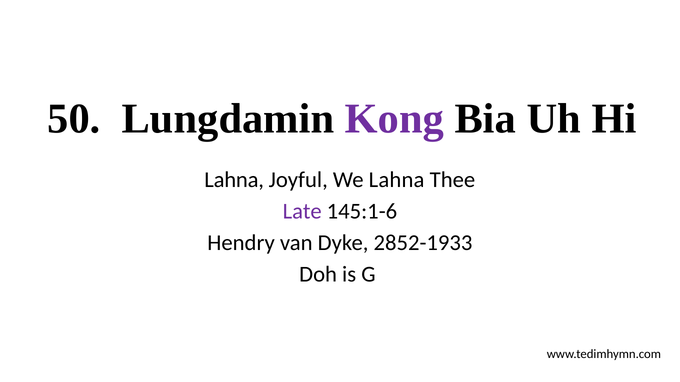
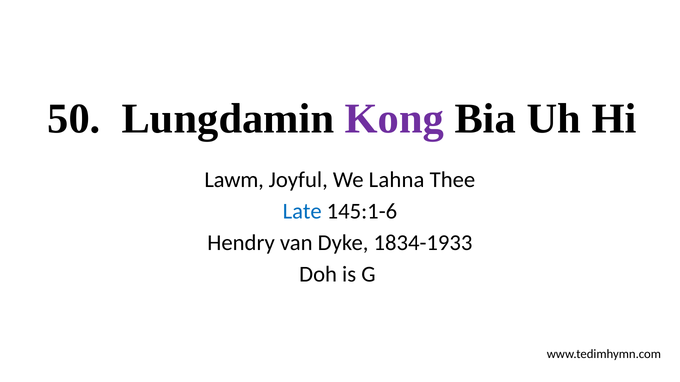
Lahna at (234, 180): Lahna -> Lawm
Late colour: purple -> blue
2852-1933: 2852-1933 -> 1834-1933
